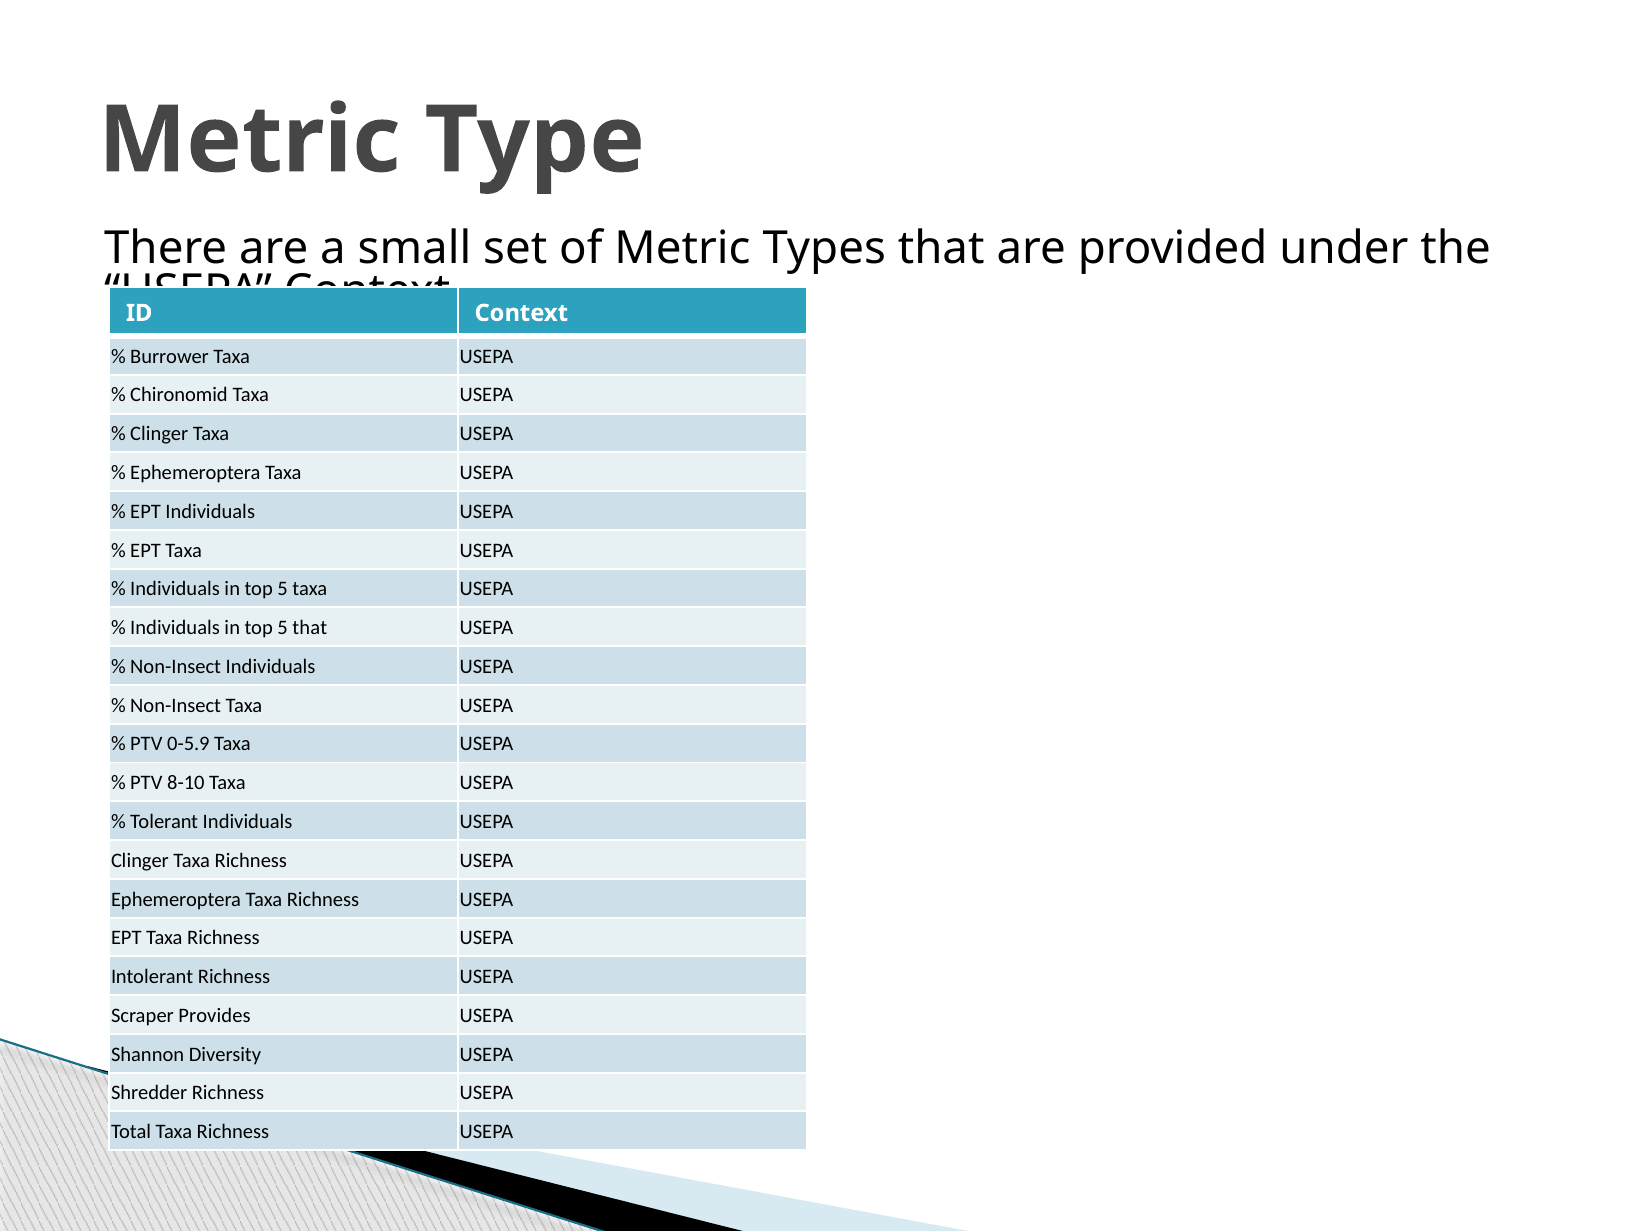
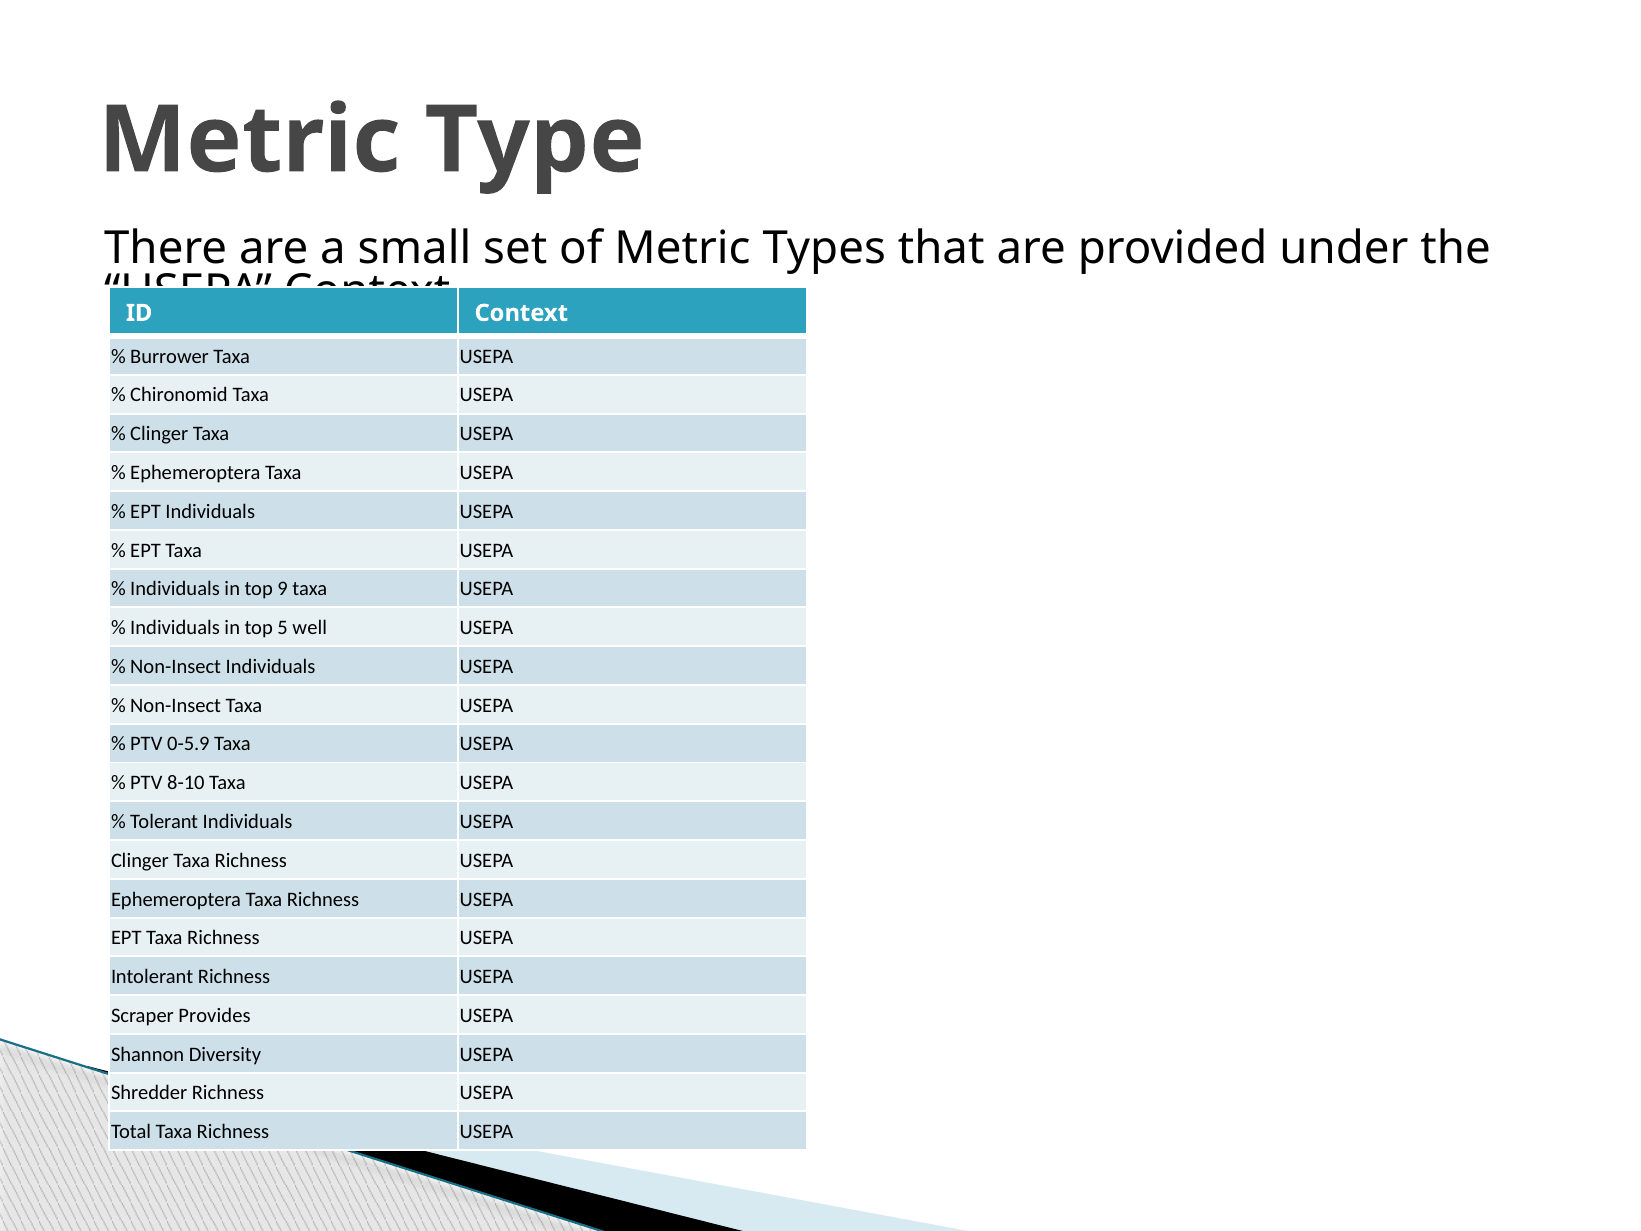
5 at (283, 589): 5 -> 9
5 that: that -> well
